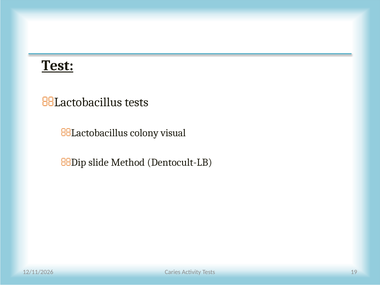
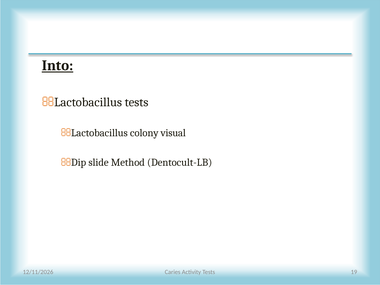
Test: Test -> Into
